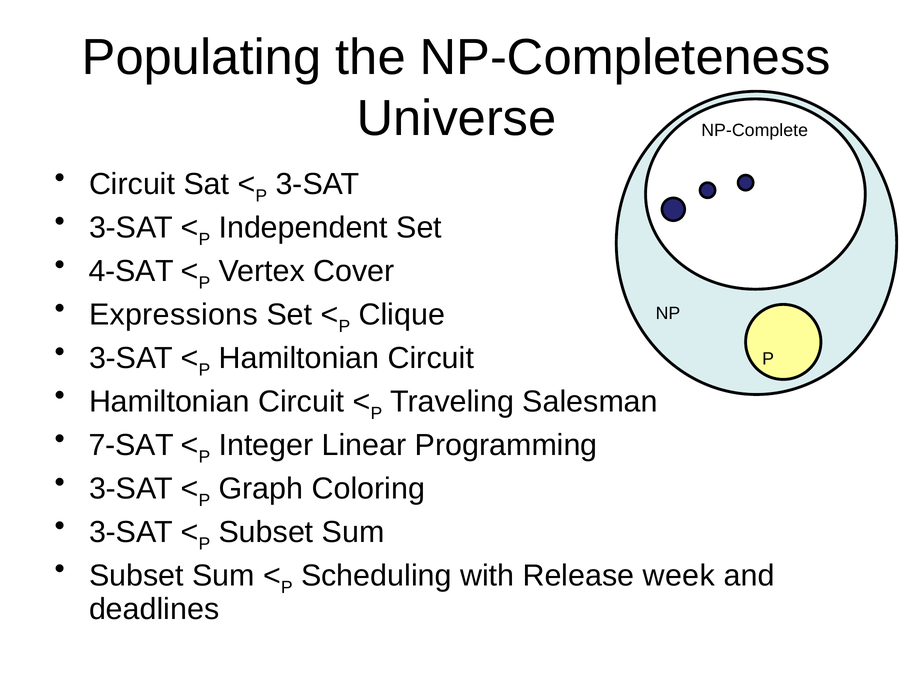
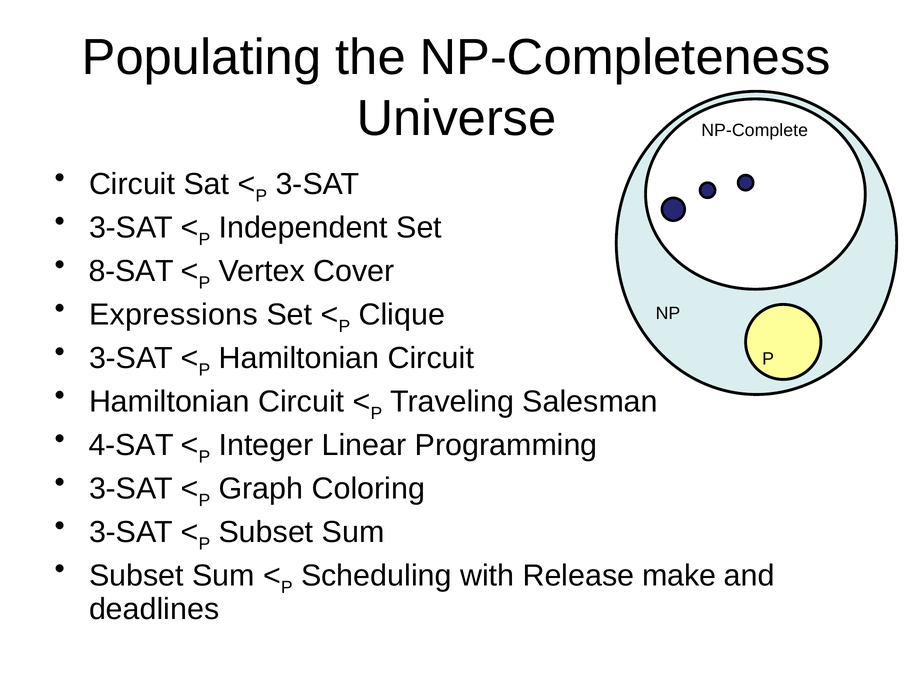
4-SAT: 4-SAT -> 8-SAT
7-SAT: 7-SAT -> 4-SAT
week: week -> make
